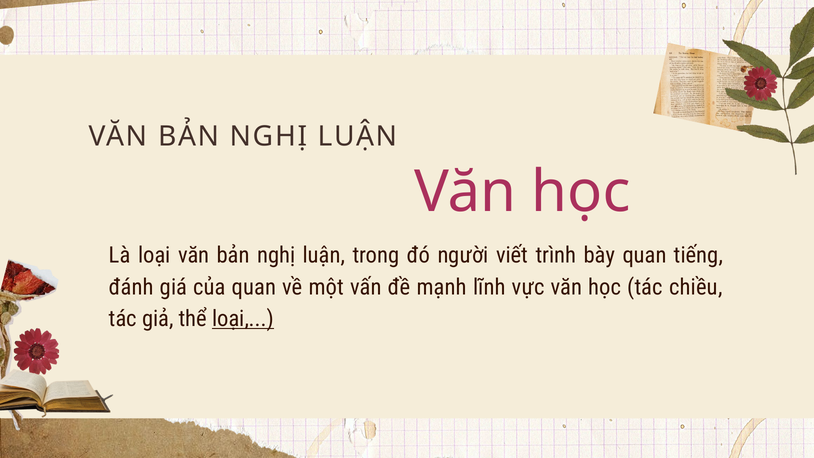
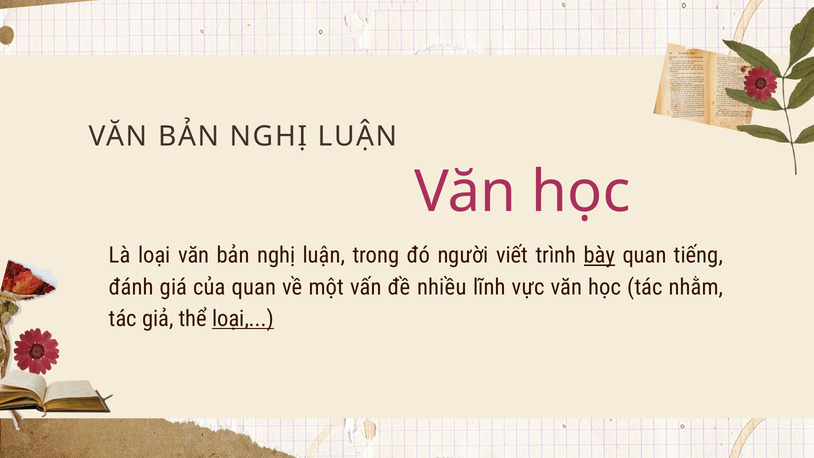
bày underline: none -> present
mạnh: mạnh -> nhiều
chiều: chiều -> nhằm
